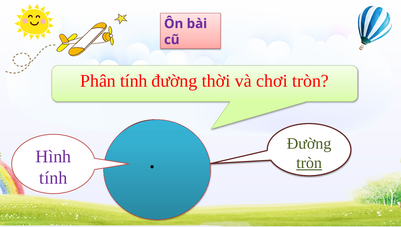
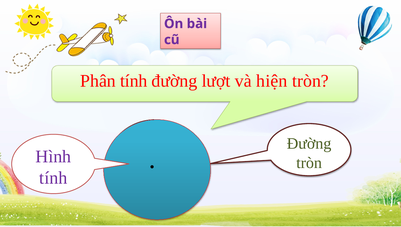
thời: thời -> lượt
chơi: chơi -> hiện
tròn at (309, 163) underline: present -> none
